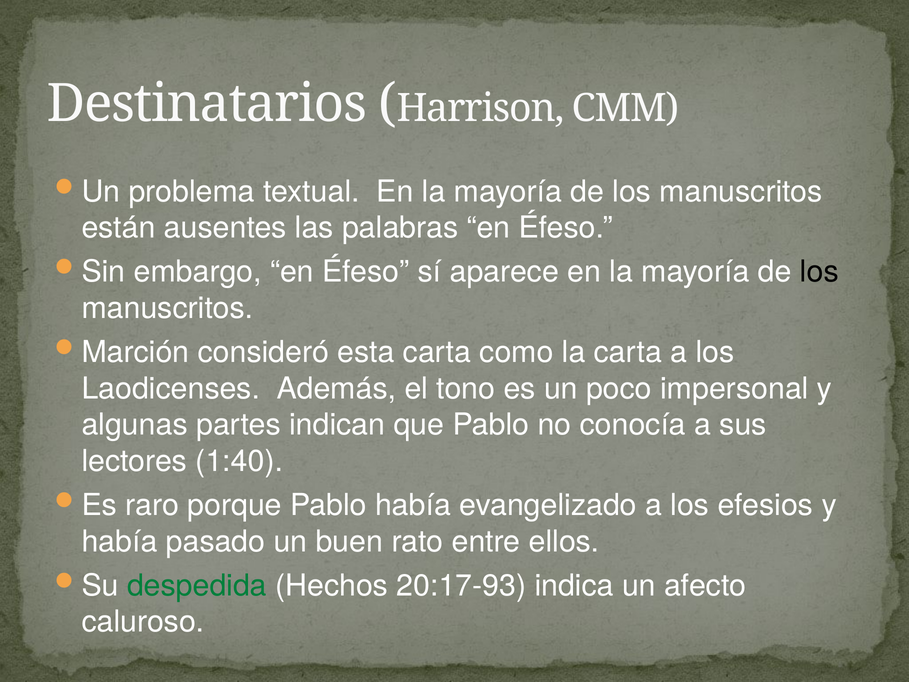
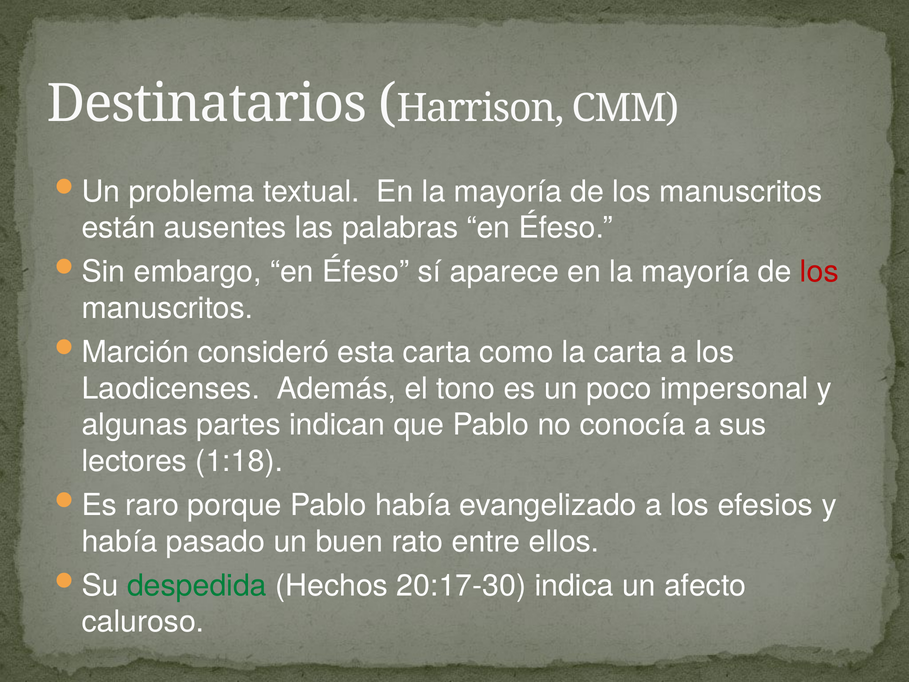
los at (819, 272) colour: black -> red
1:40: 1:40 -> 1:18
20:17-93: 20:17-93 -> 20:17-30
